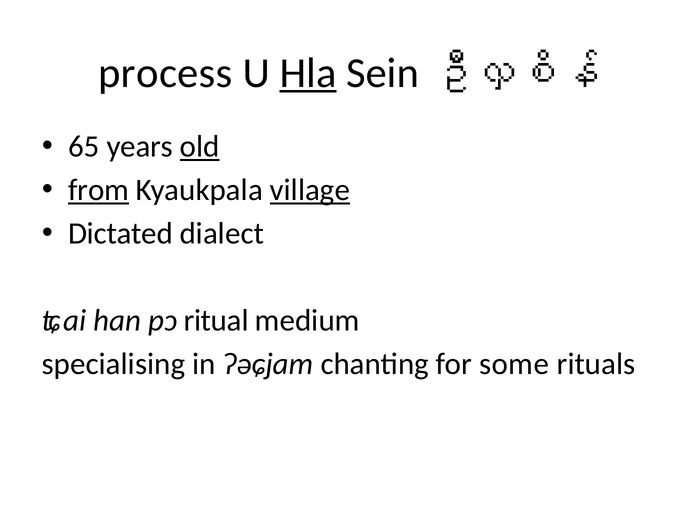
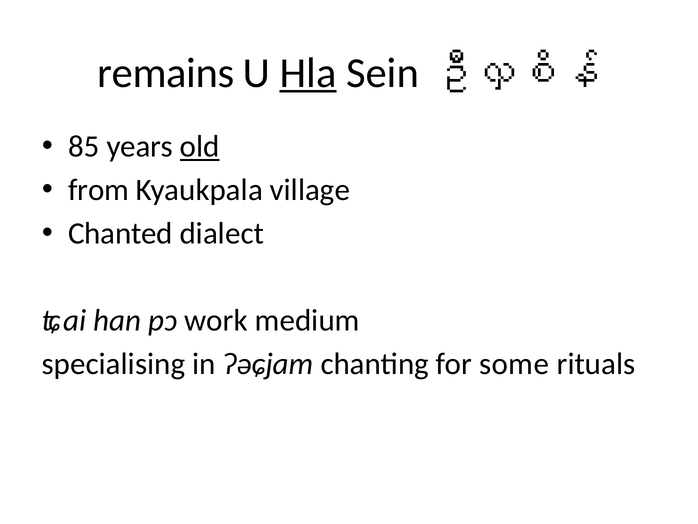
process: process -> remains
65: 65 -> 85
from underline: present -> none
village underline: present -> none
Dictated: Dictated -> Chanted
ritual: ritual -> work
